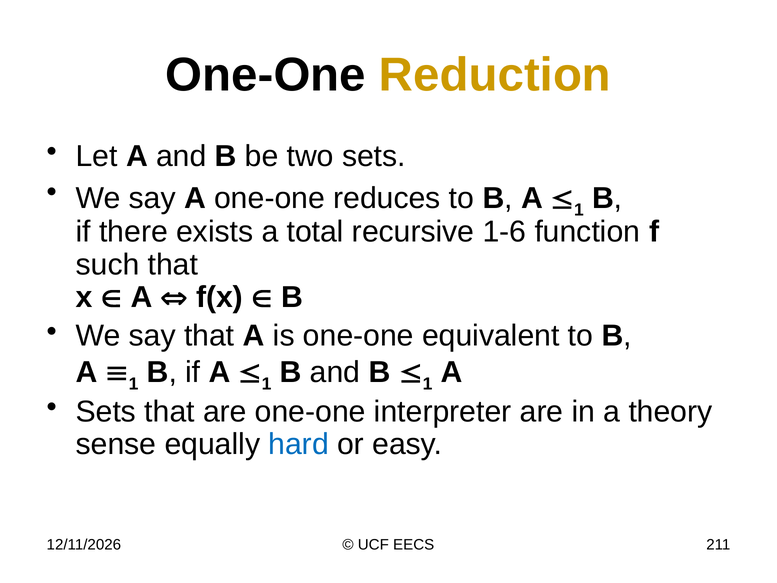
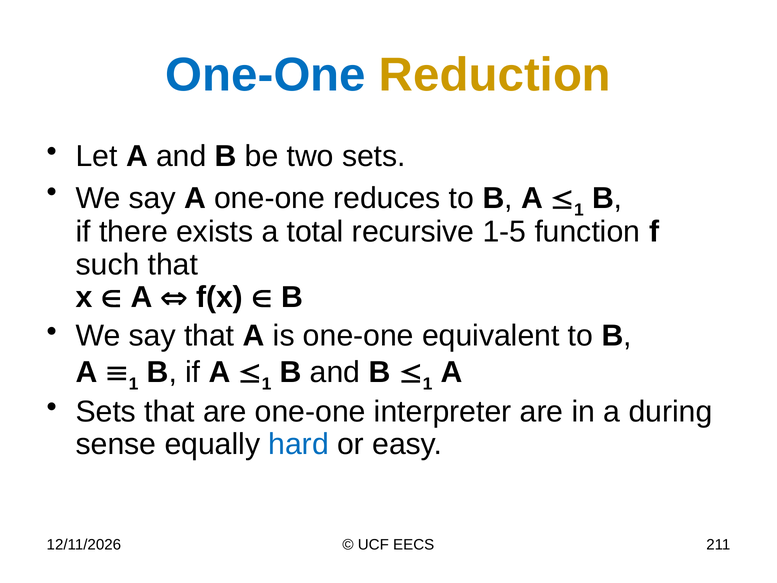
One-One at (266, 75) colour: black -> blue
1-6: 1-6 -> 1-5
theory: theory -> during
